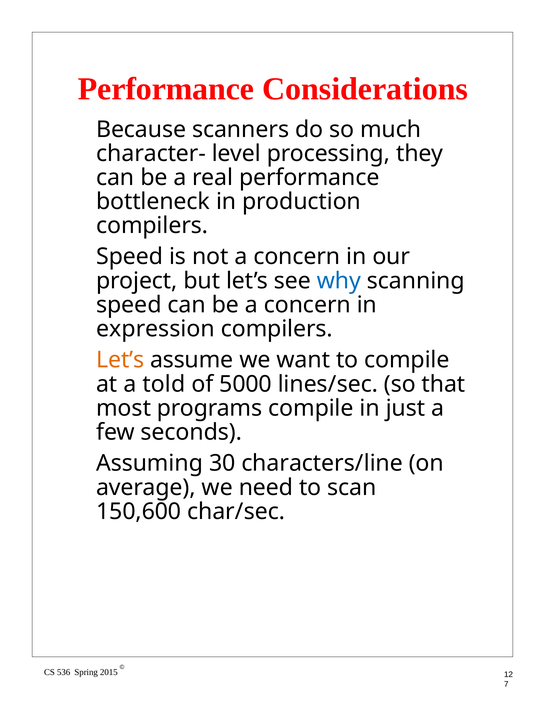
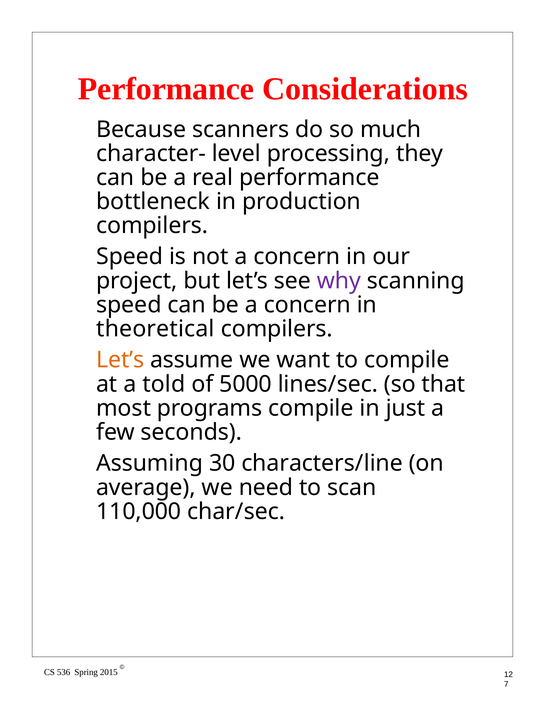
why colour: blue -> purple
expression: expression -> theoretical
150,600: 150,600 -> 110,000
